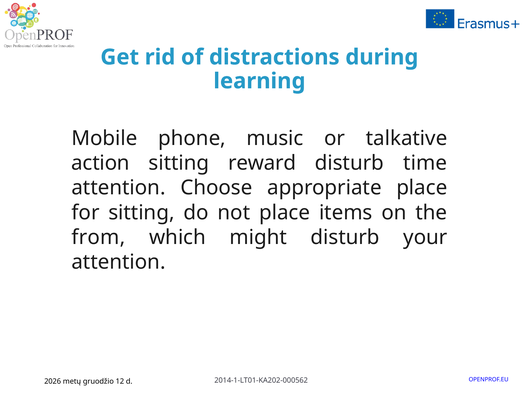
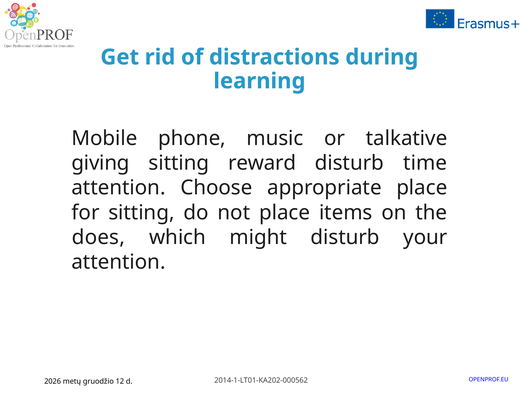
action: action -> giving
from: from -> does
